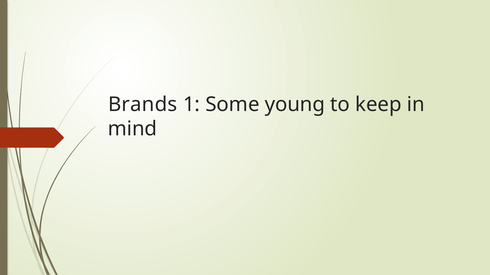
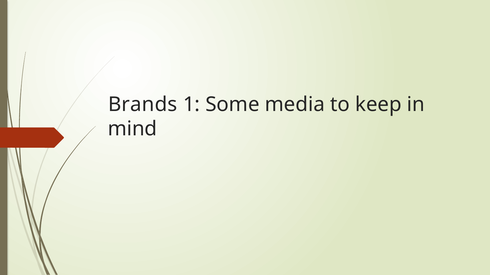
young: young -> media
